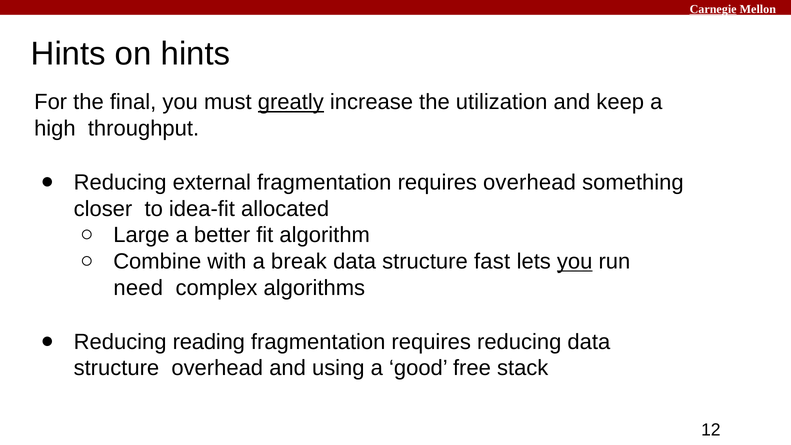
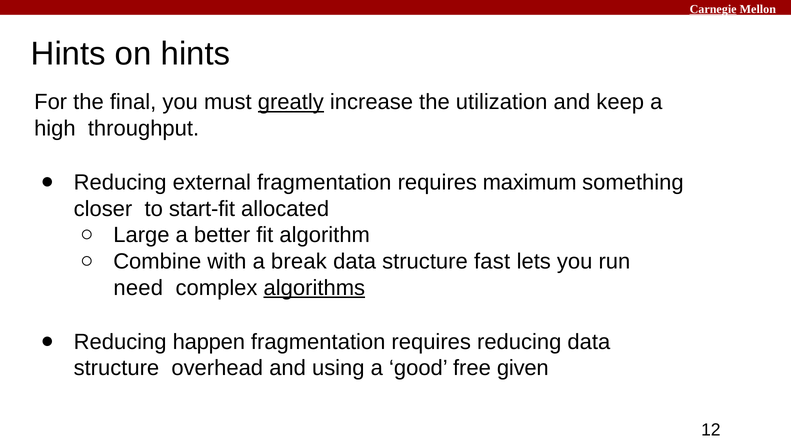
requires overhead: overhead -> maximum
idea-fit: idea-fit -> start-fit
you at (575, 261) underline: present -> none
algorithms underline: none -> present
reading: reading -> happen
stack: stack -> given
